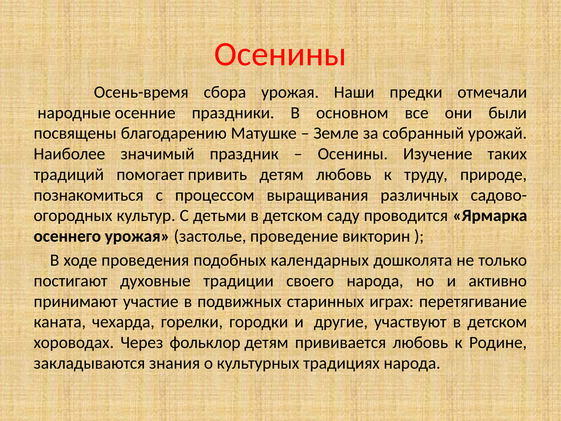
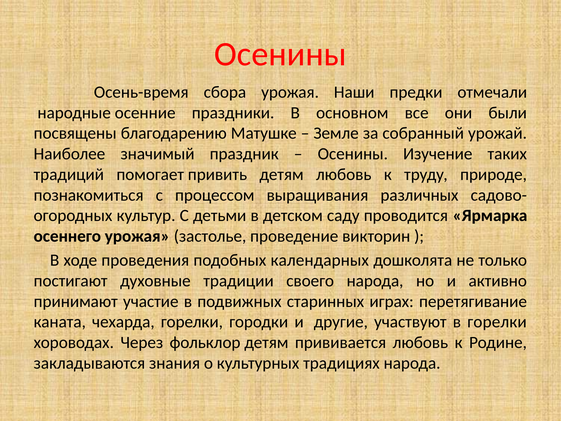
участвуют в детском: детском -> горелки
